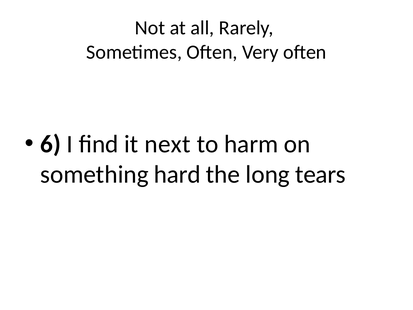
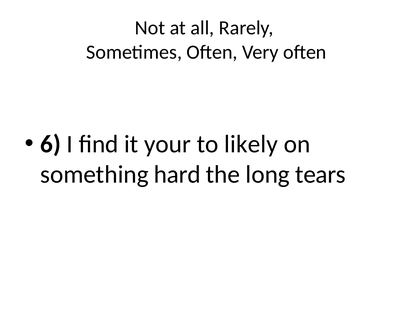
next: next -> your
harm: harm -> likely
